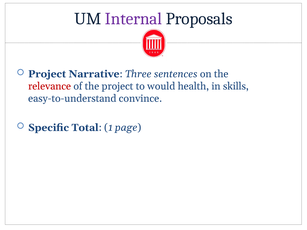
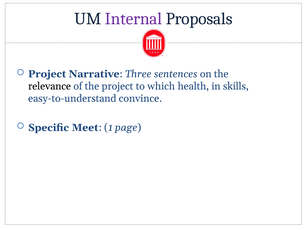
relevance colour: red -> black
would: would -> which
Total: Total -> Meet
